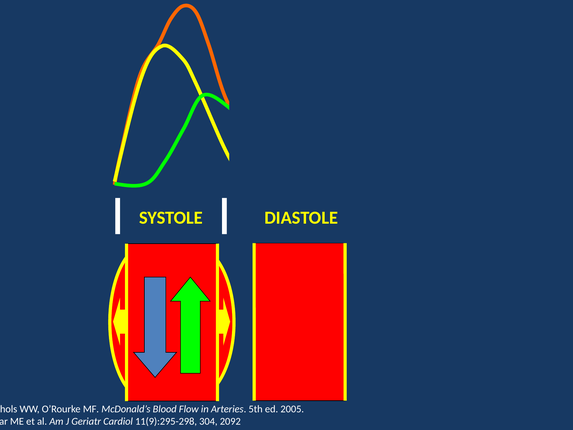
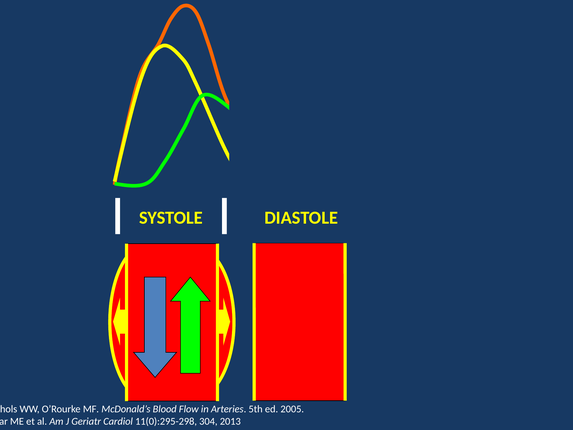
11(9):295-298: 11(9):295-298 -> 11(0):295-298
2092: 2092 -> 2013
